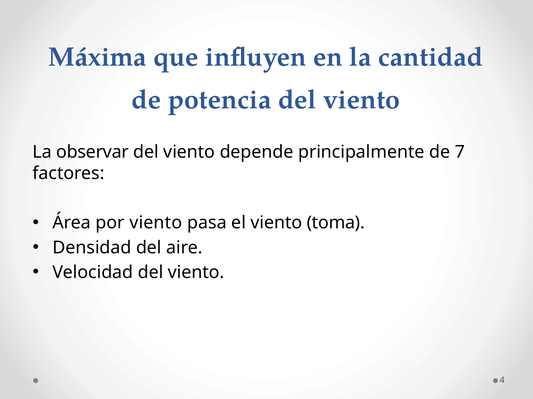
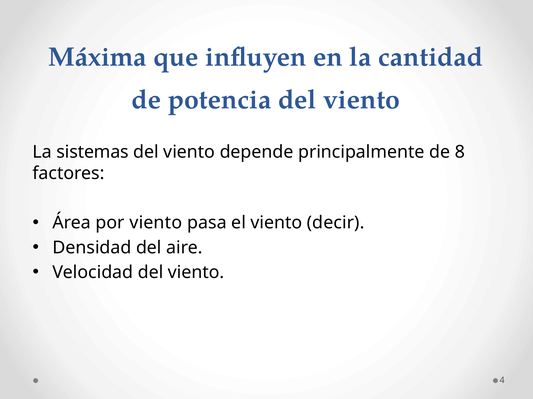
observar: observar -> sistemas
7: 7 -> 8
toma: toma -> decir
